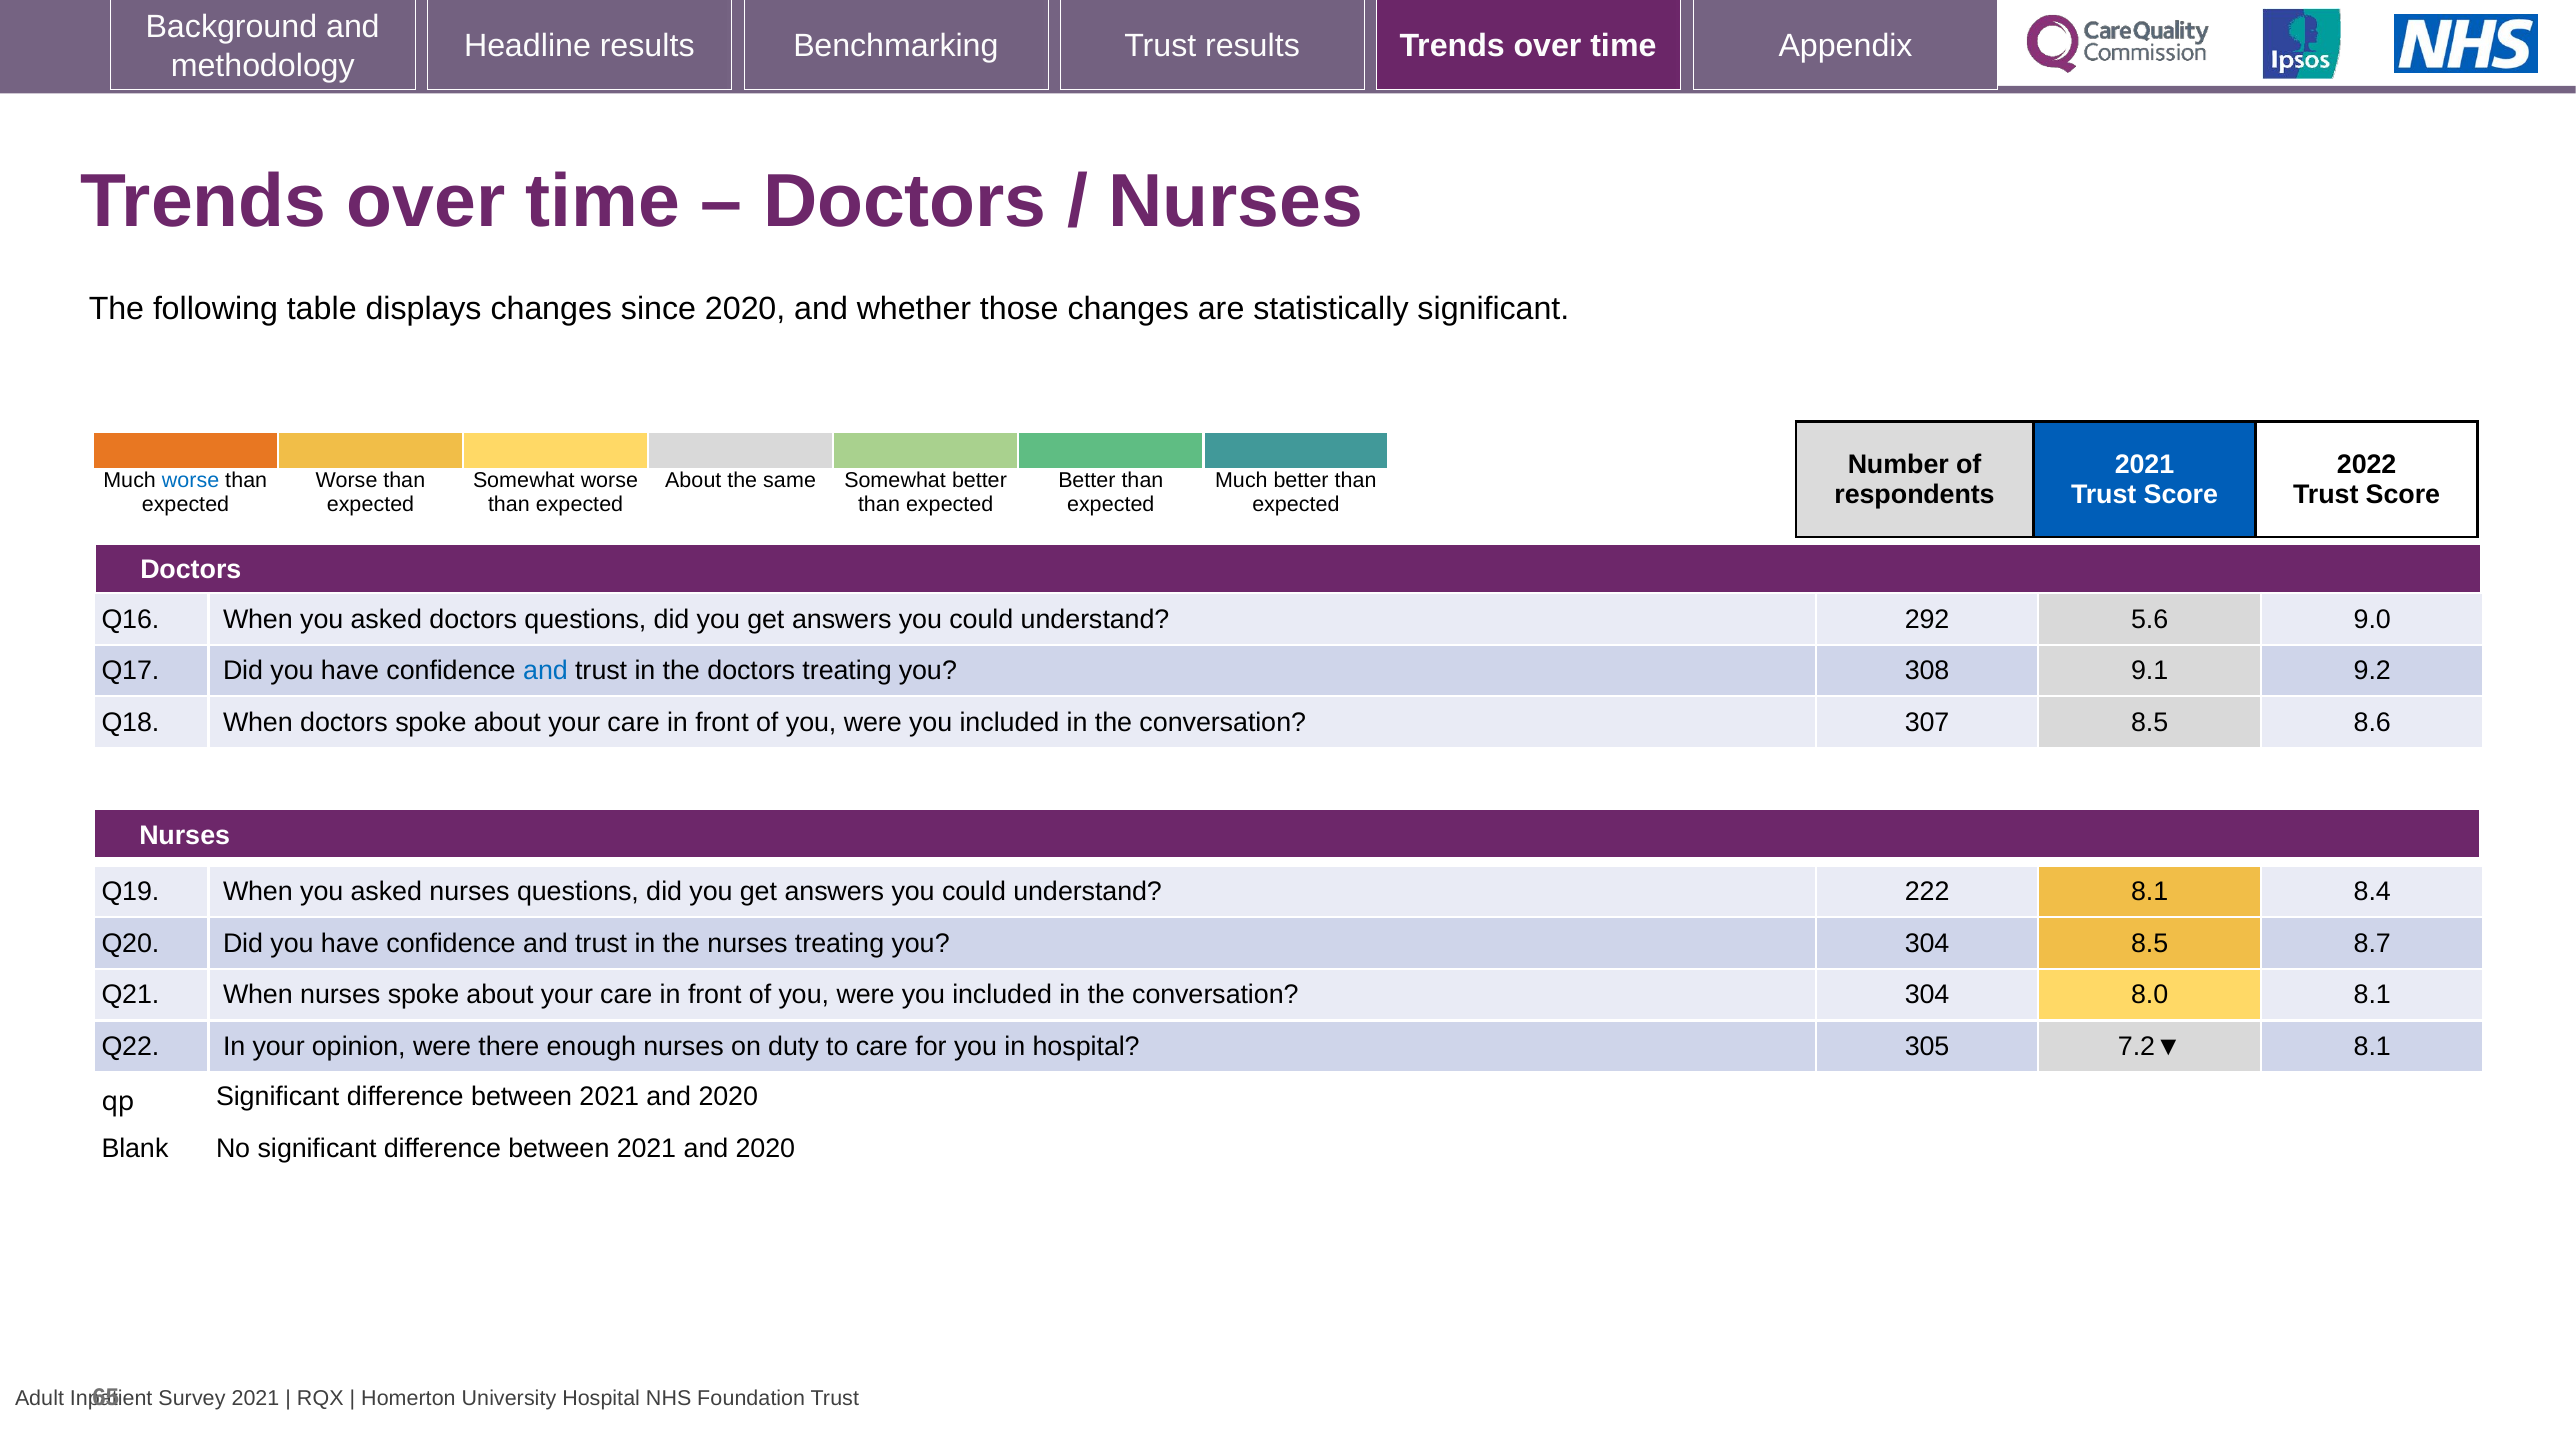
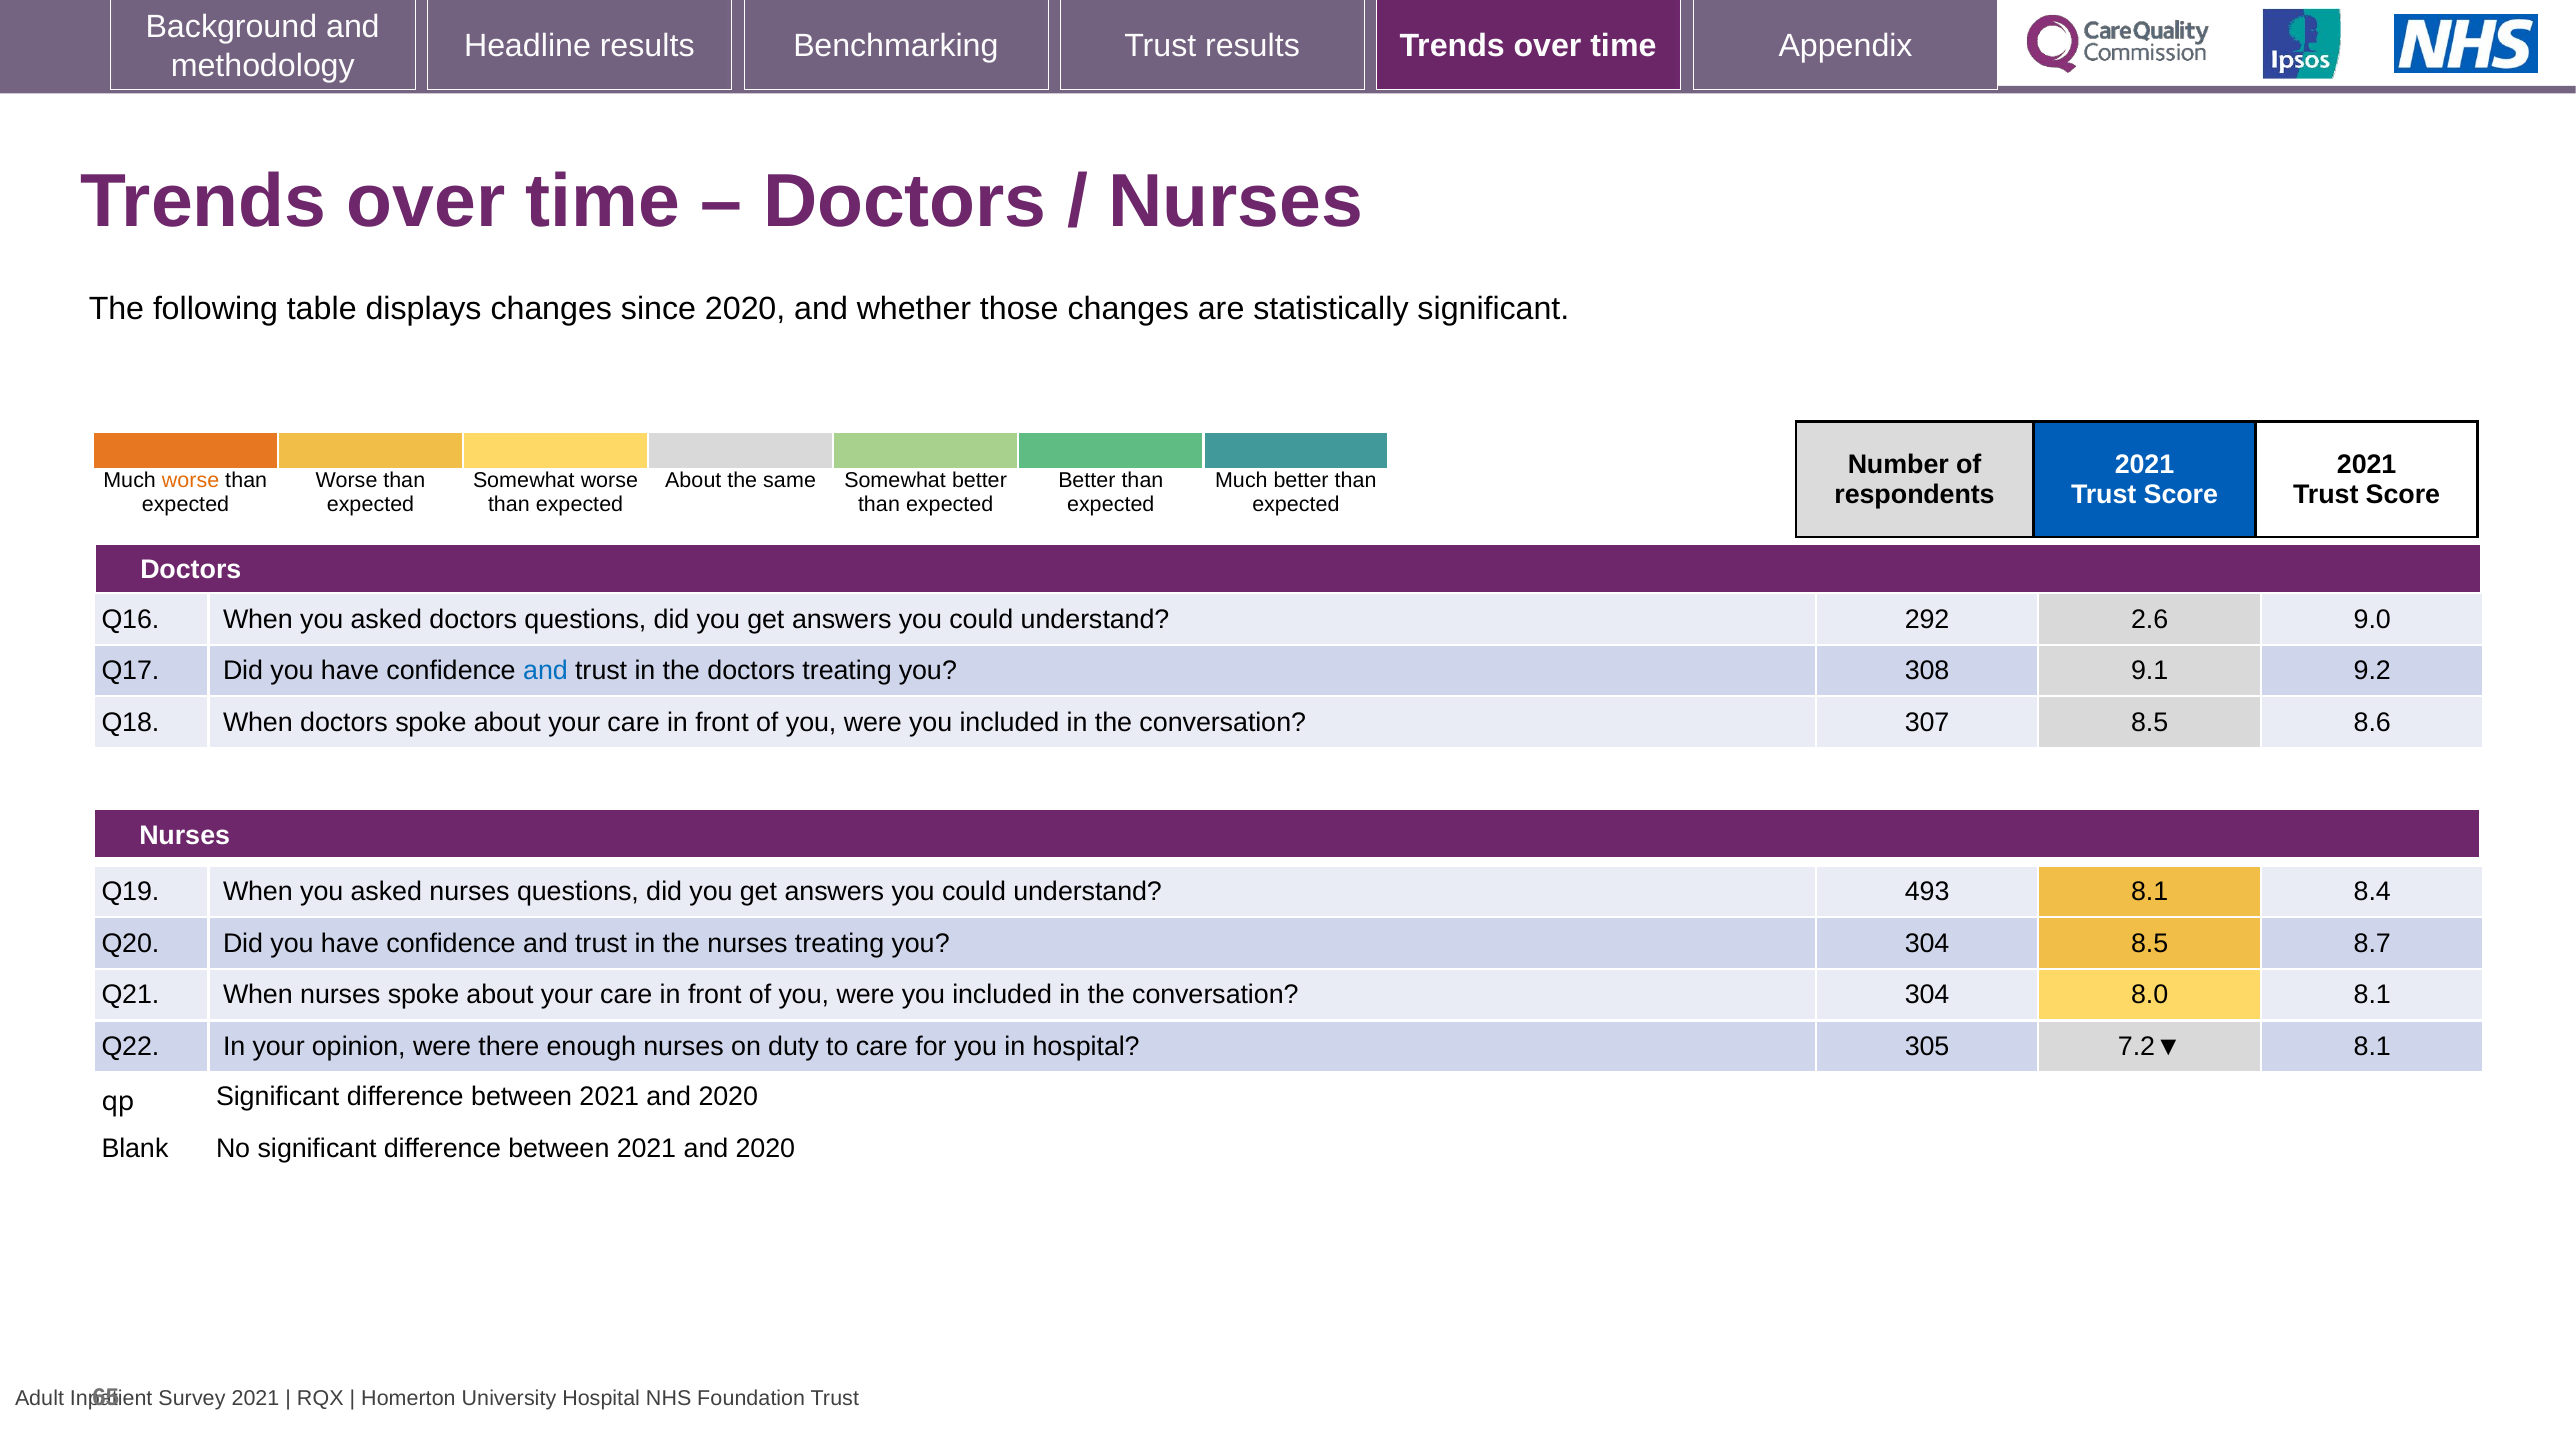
2022 at (2367, 465): 2022 -> 2021
worse at (191, 481) colour: blue -> orange
5.6: 5.6 -> 2.6
222: 222 -> 493
